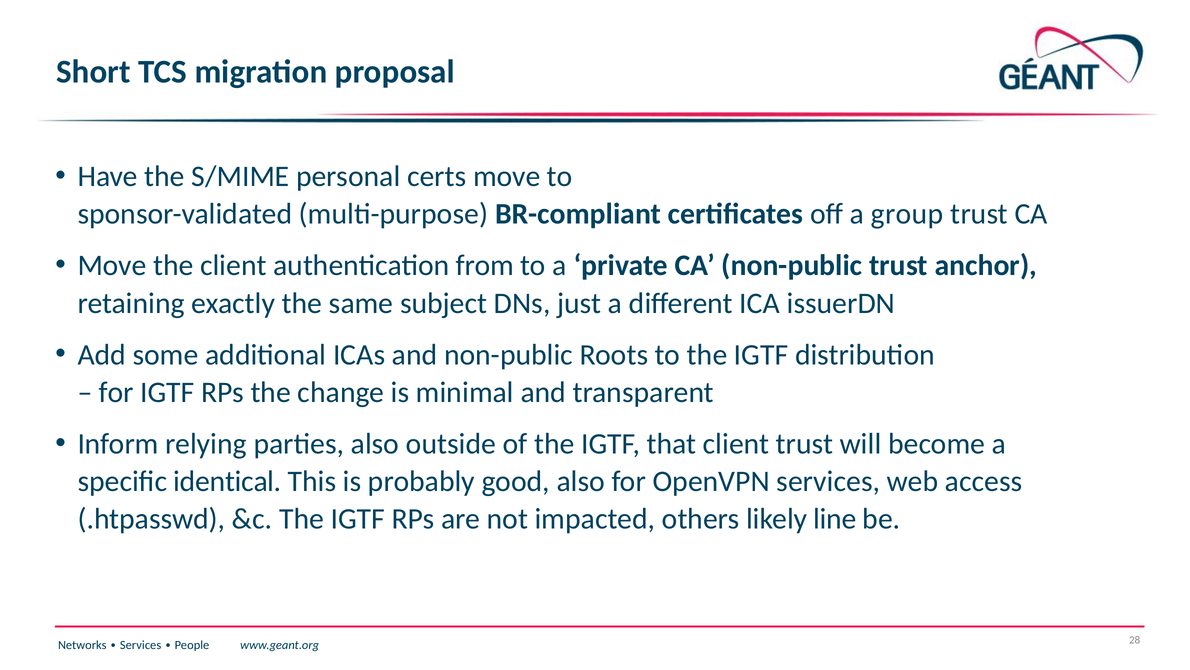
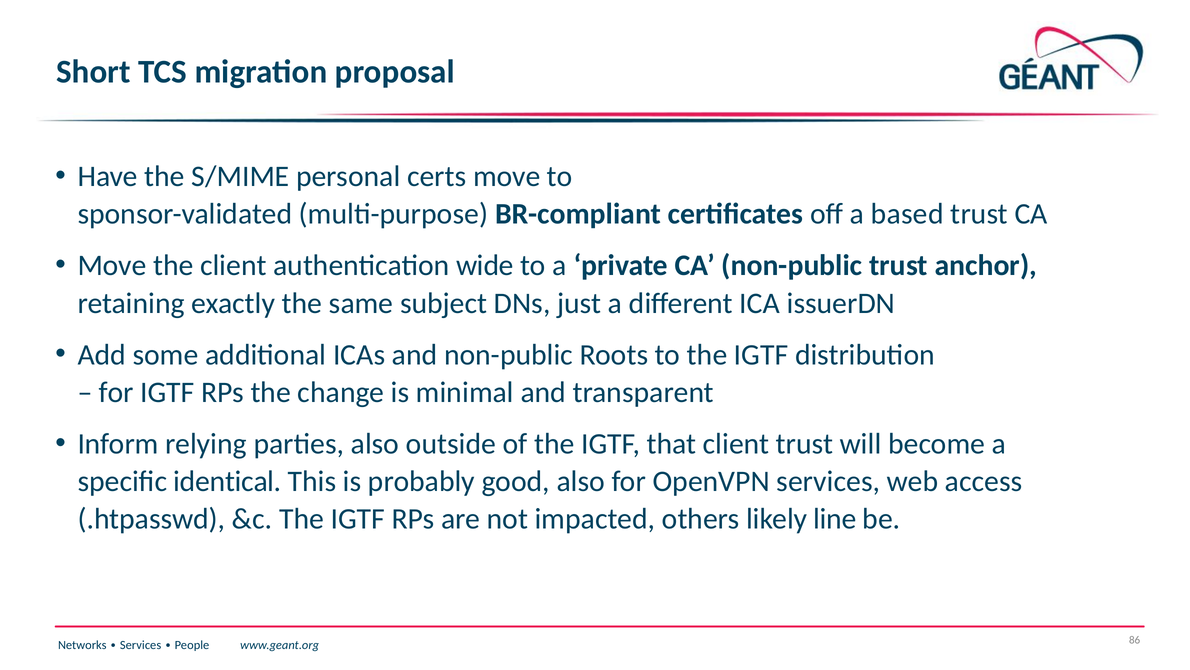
group: group -> based
from: from -> wide
28: 28 -> 86
